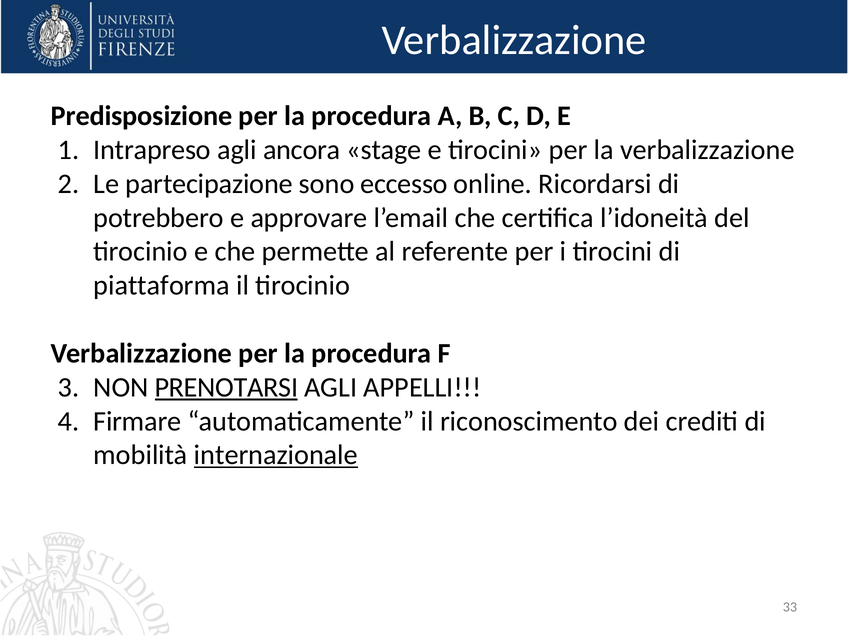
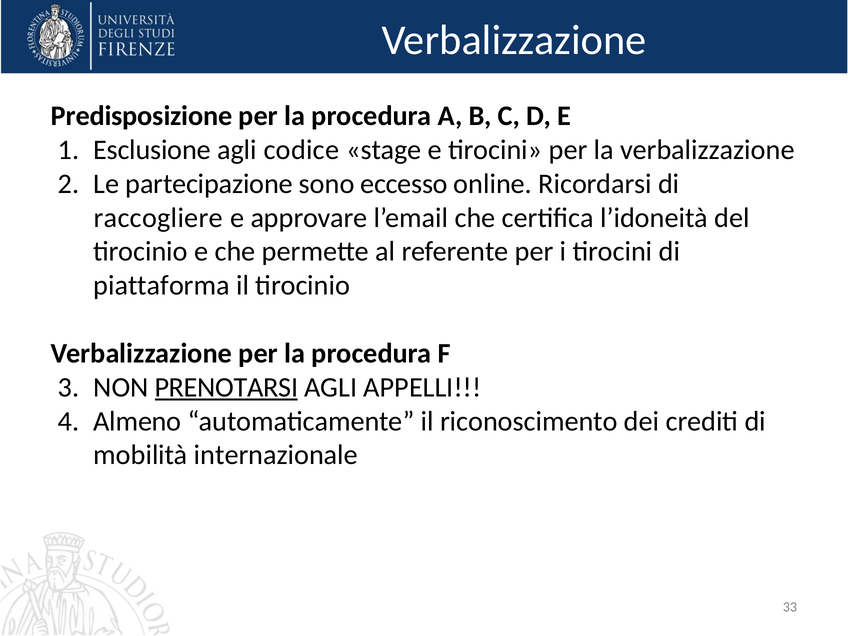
Intrapreso: Intrapreso -> Esclusione
ancora: ancora -> codice
potrebbero: potrebbero -> raccogliere
Firmare: Firmare -> Almeno
internazionale underline: present -> none
